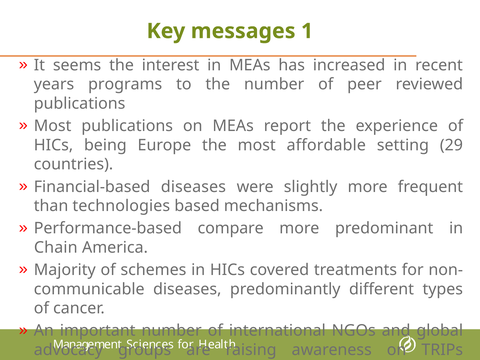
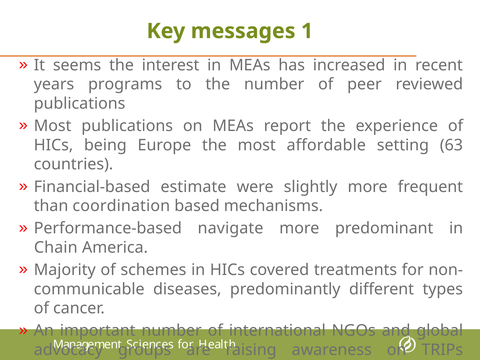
29: 29 -> 63
Financial-based diseases: diseases -> estimate
technologies: technologies -> coordination
compare: compare -> navigate
